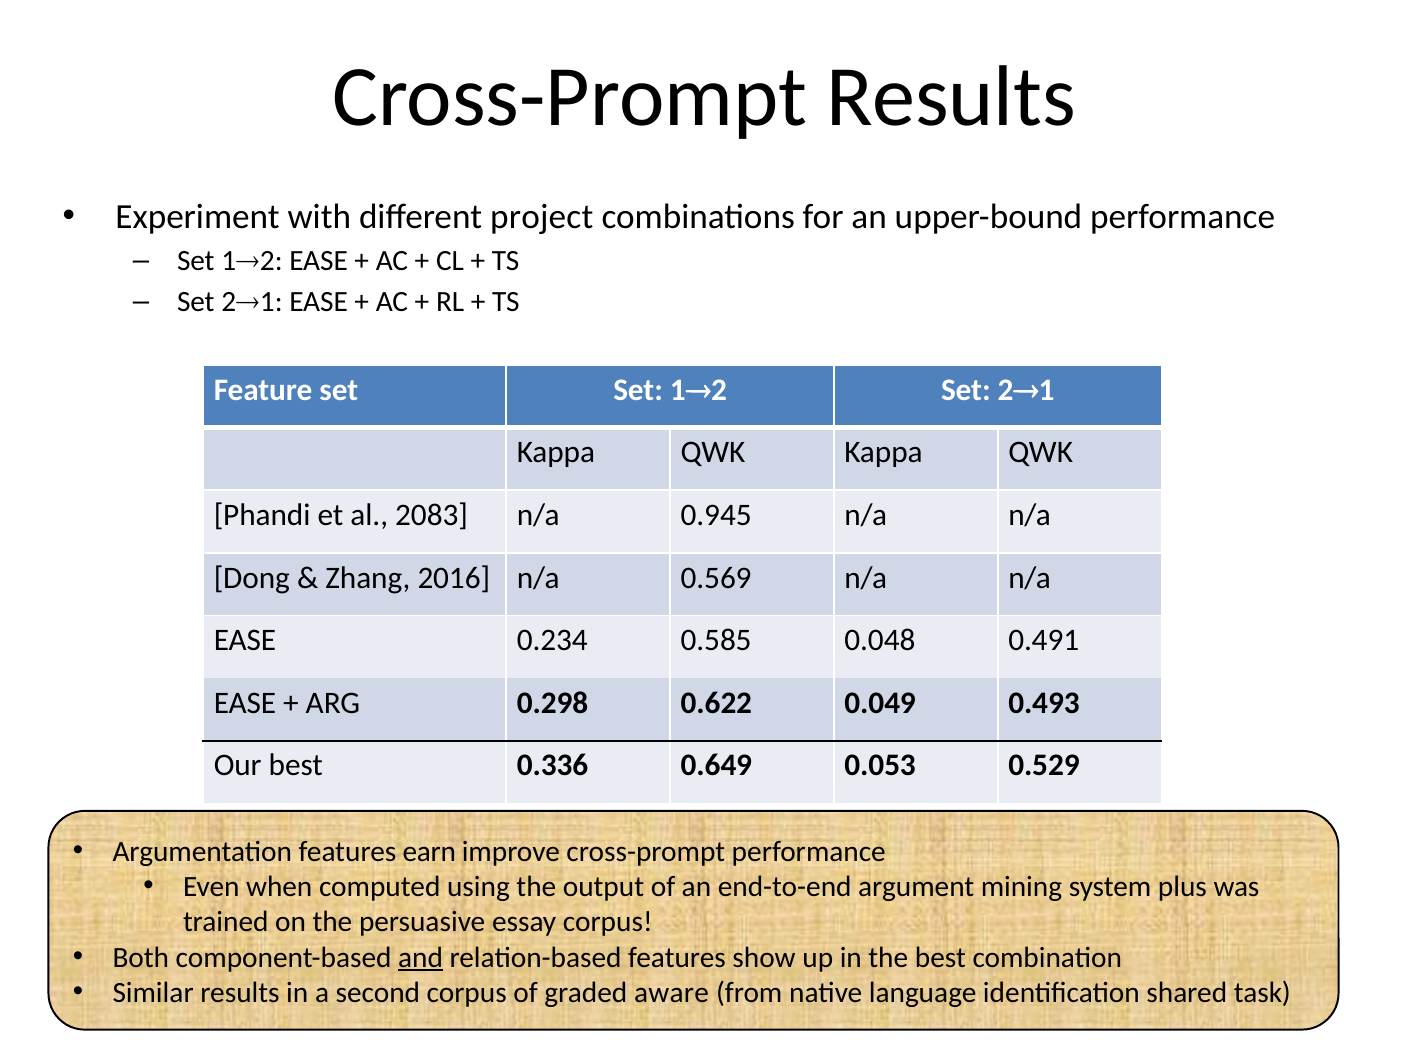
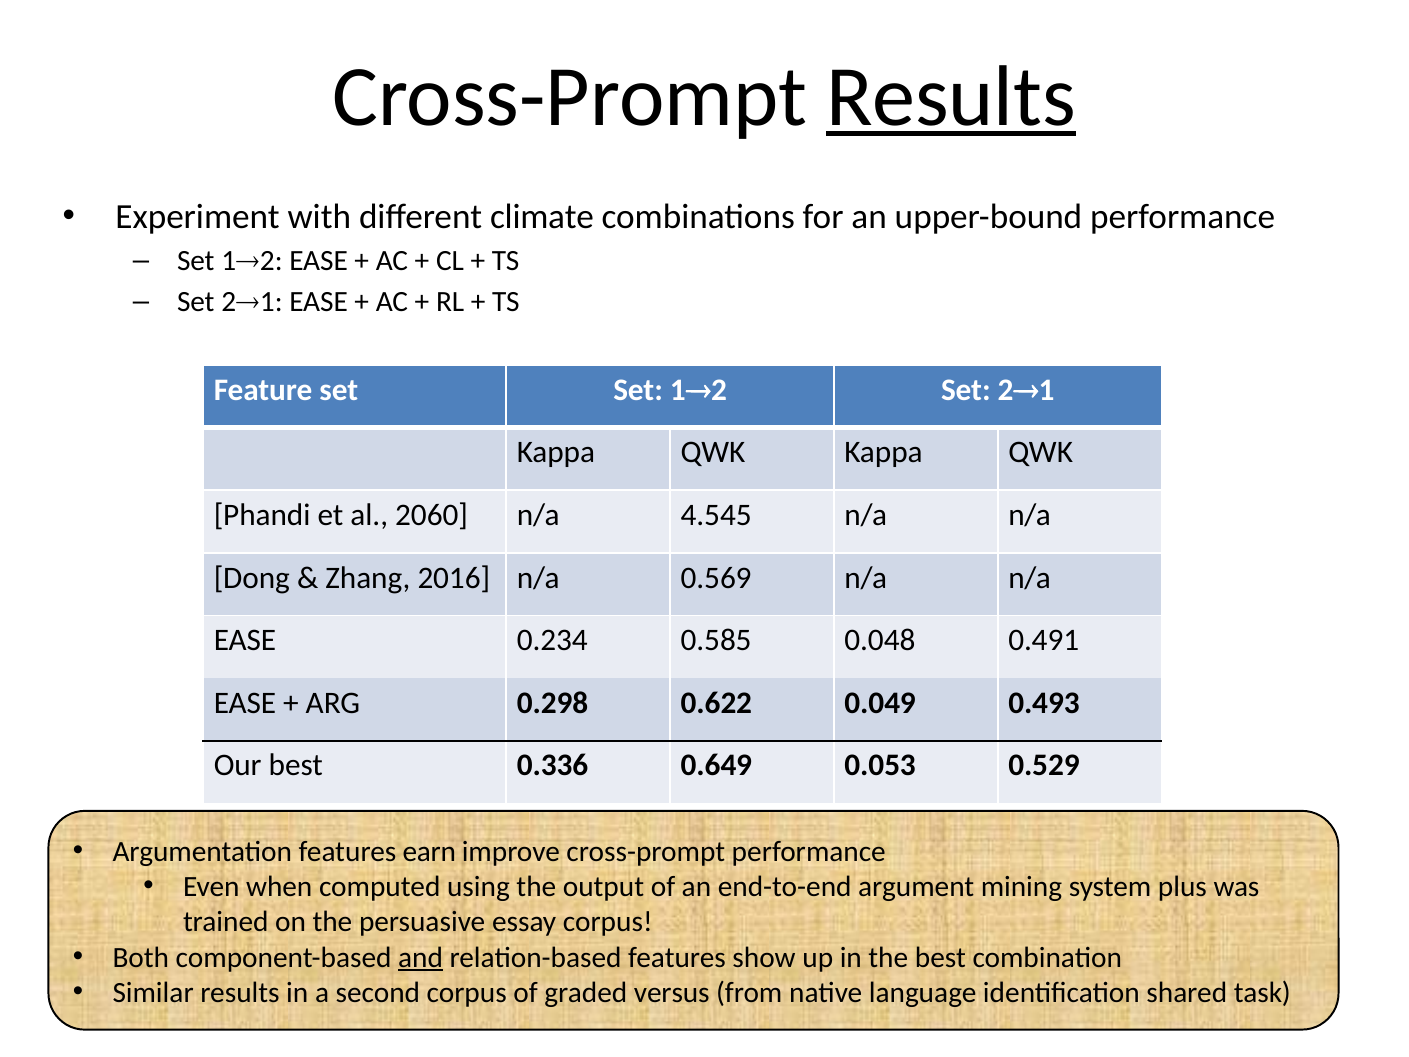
Results at (951, 97) underline: none -> present
project: project -> climate
2083: 2083 -> 2060
0.945: 0.945 -> 4.545
aware: aware -> versus
